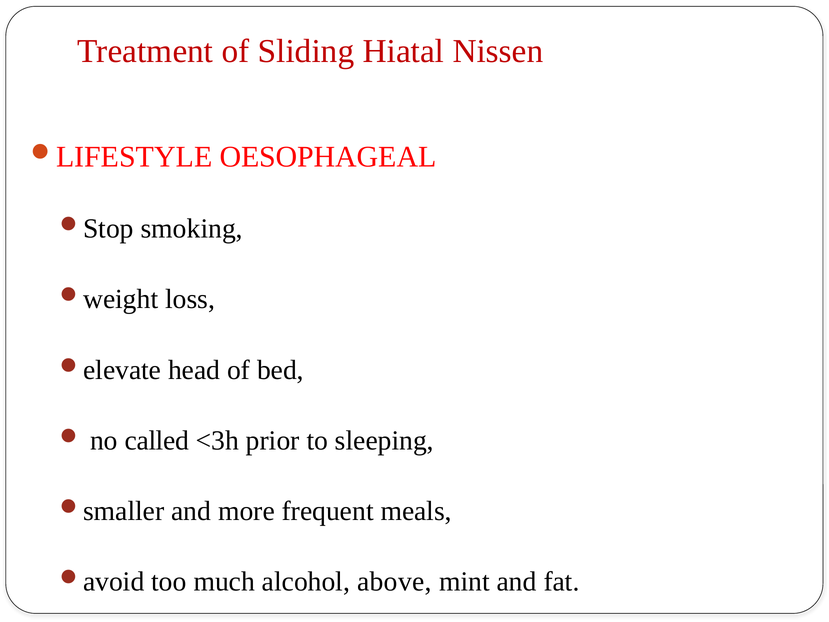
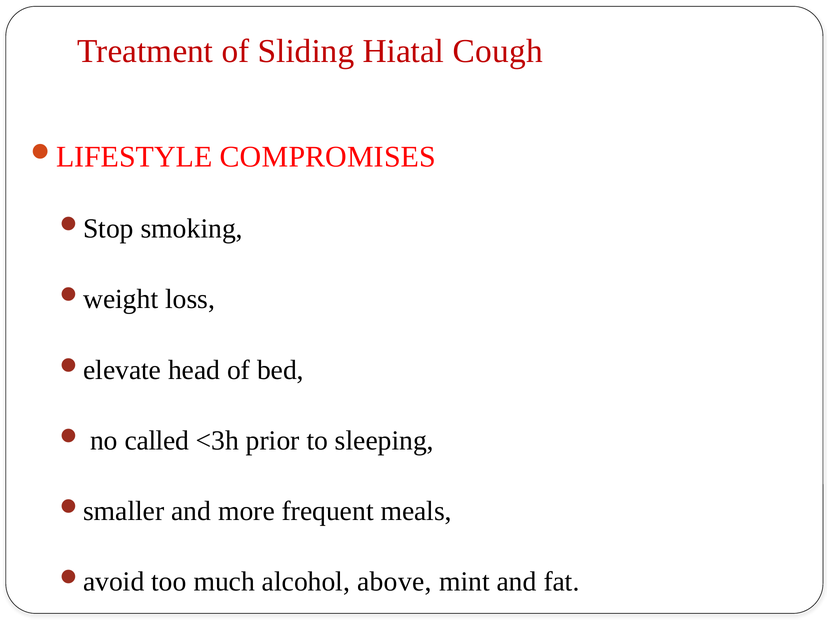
Nissen: Nissen -> Cough
OESOPHAGEAL: OESOPHAGEAL -> COMPROMISES
